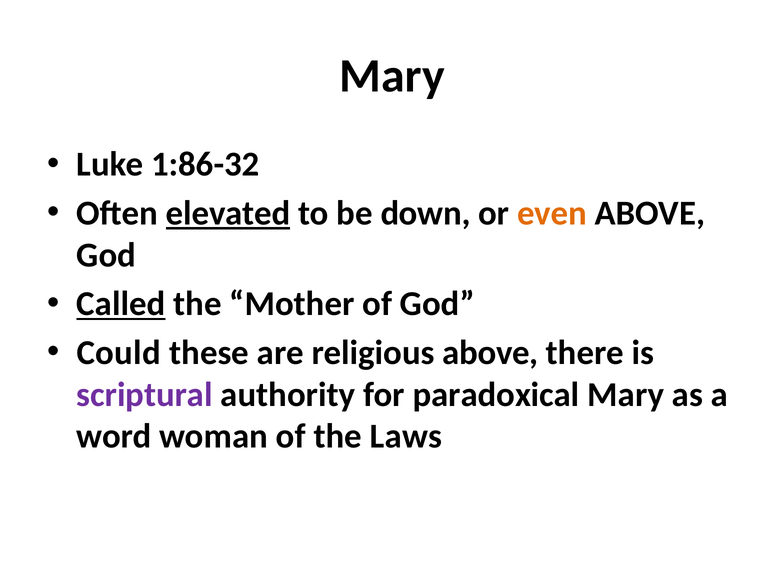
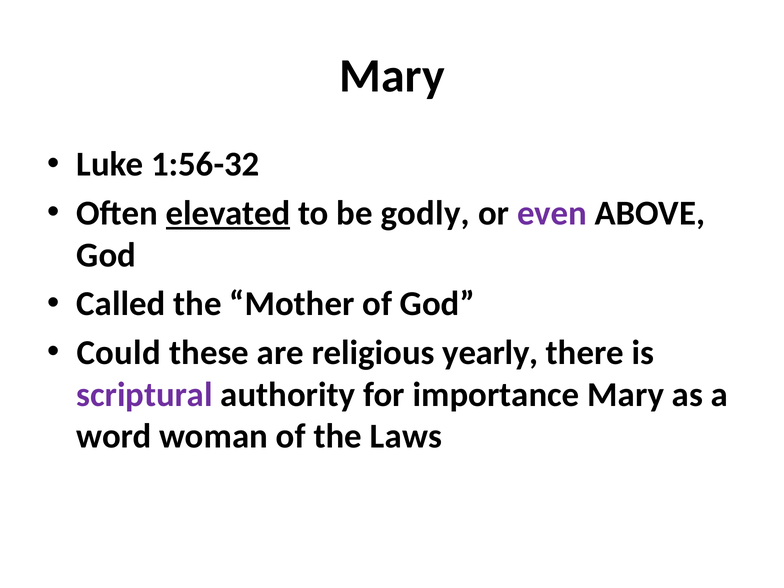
1:86-32: 1:86-32 -> 1:56-32
down: down -> godly
even colour: orange -> purple
Called underline: present -> none
religious above: above -> yearly
paradoxical: paradoxical -> importance
